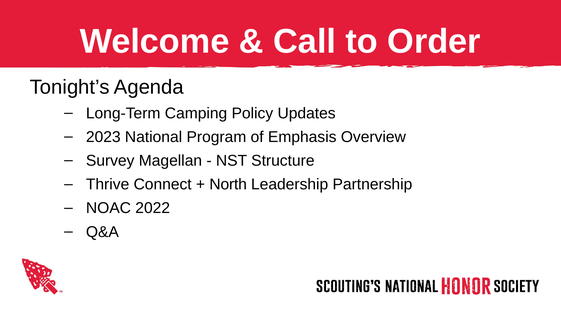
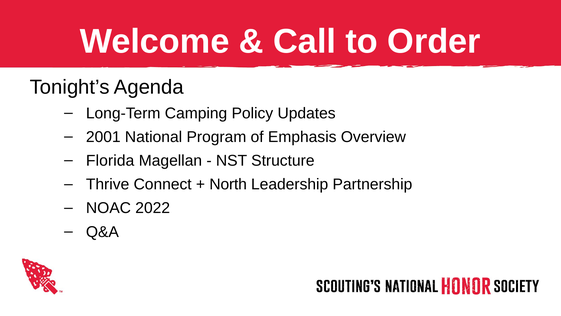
2023: 2023 -> 2001
Survey: Survey -> Florida
